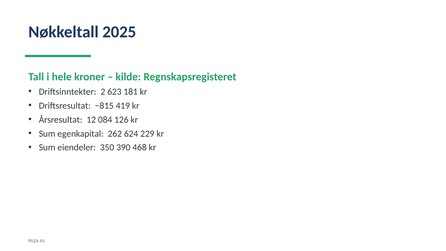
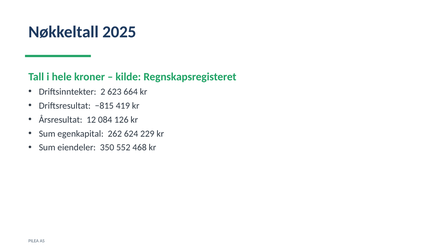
181: 181 -> 664
390: 390 -> 552
